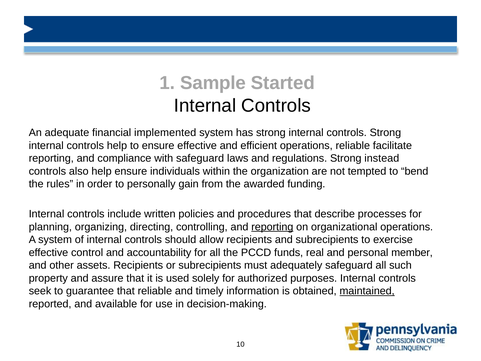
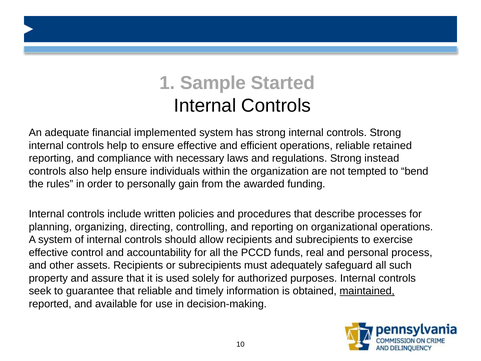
facilitate: facilitate -> retained
with safeguard: safeguard -> necessary
reporting at (272, 227) underline: present -> none
member: member -> process
